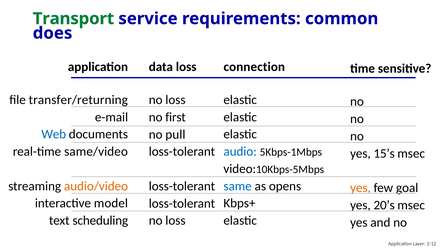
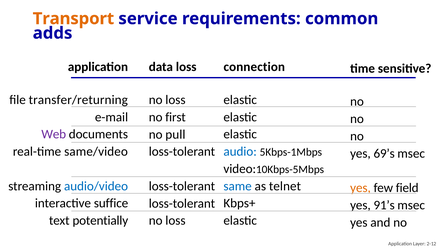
Transport colour: green -> orange
does: does -> adds
Web colour: blue -> purple
15’s: 15’s -> 69’s
audio/video colour: orange -> blue
opens: opens -> telnet
goal: goal -> field
model: model -> suffice
20’s: 20’s -> 91’s
scheduling: scheduling -> potentially
